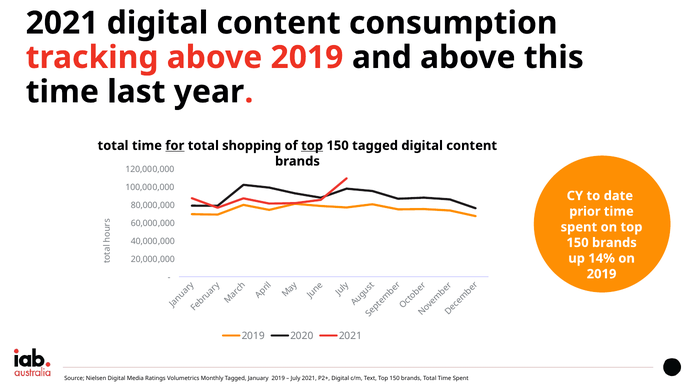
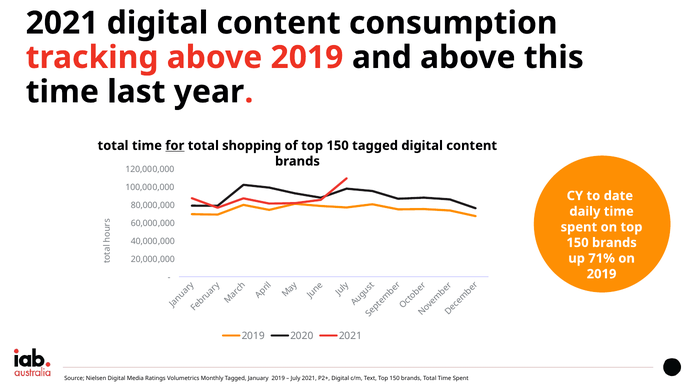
top at (312, 145) underline: present -> none
prior: prior -> daily
14%: 14% -> 71%
